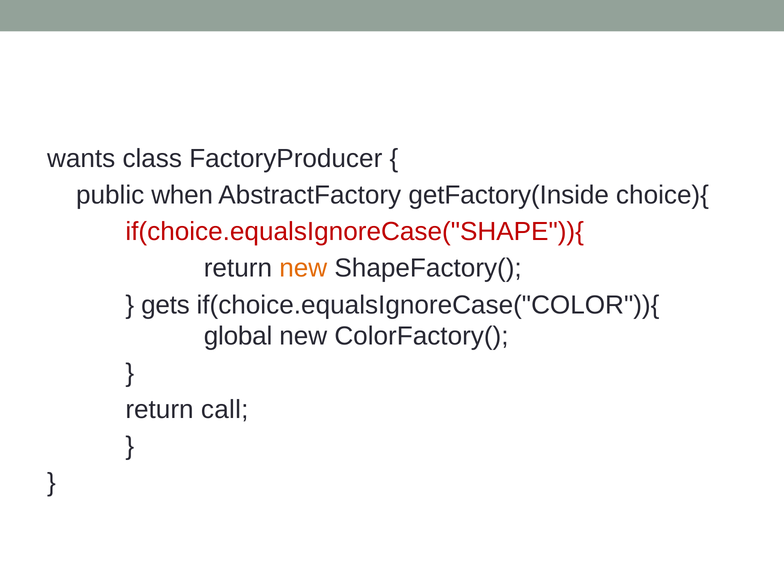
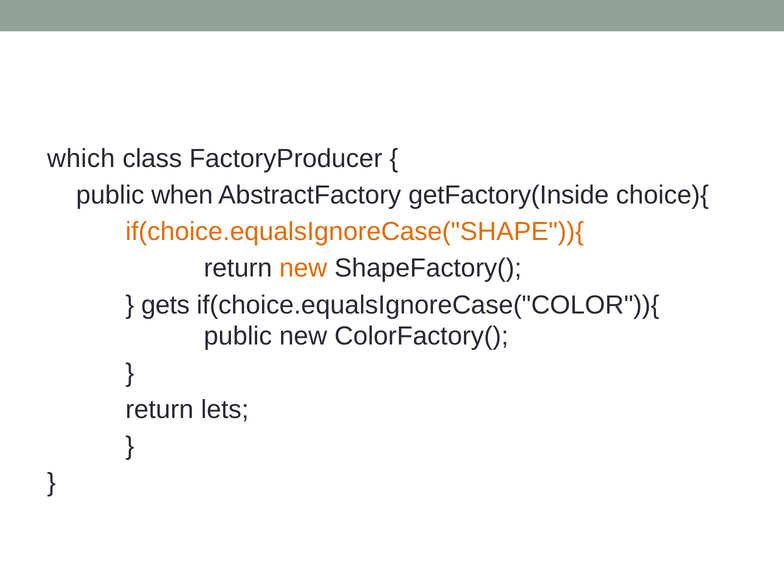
wants: wants -> which
if(choice.equalsIgnoreCase("SHAPE")){ colour: red -> orange
global at (238, 336): global -> public
call: call -> lets
